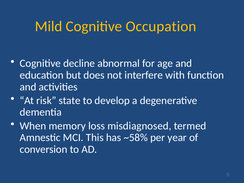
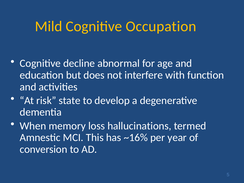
misdiagnosed: misdiagnosed -> hallucinations
~58%: ~58% -> ~16%
